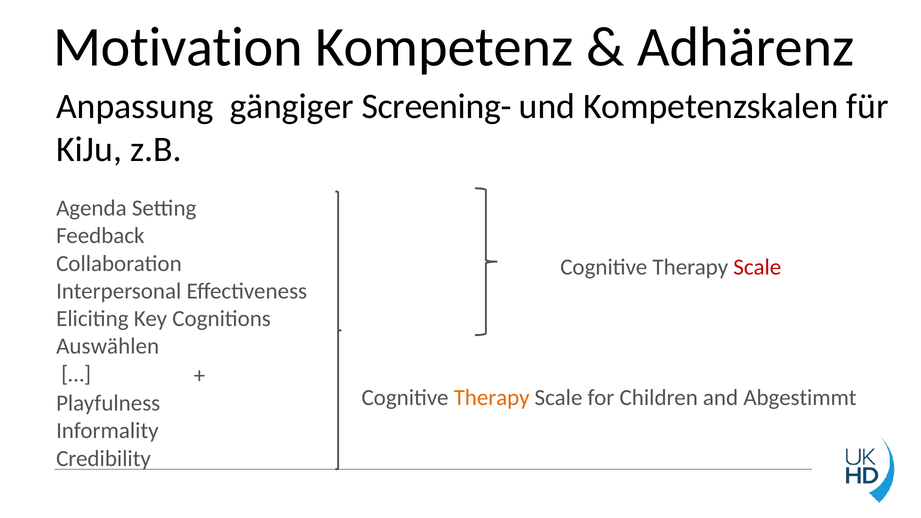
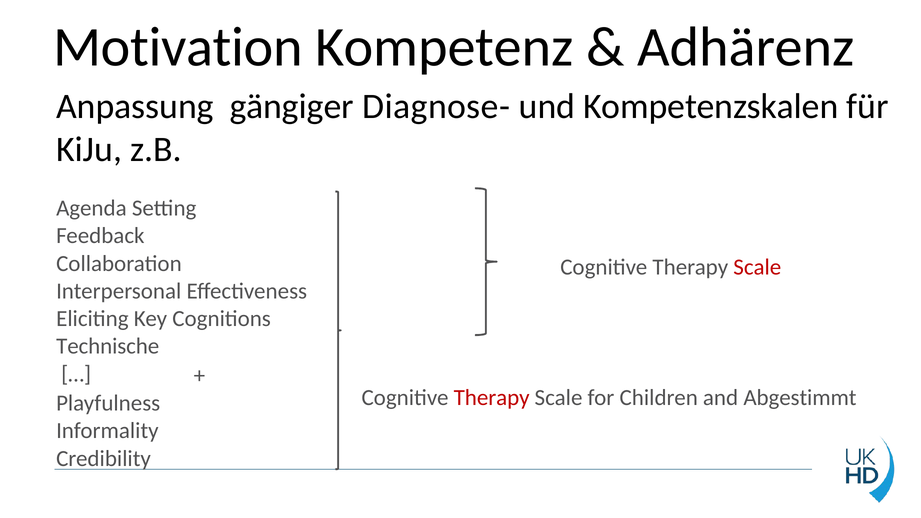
Screening-: Screening- -> Diagnose-
Auswählen: Auswählen -> Technische
Therapy at (492, 398) colour: orange -> red
